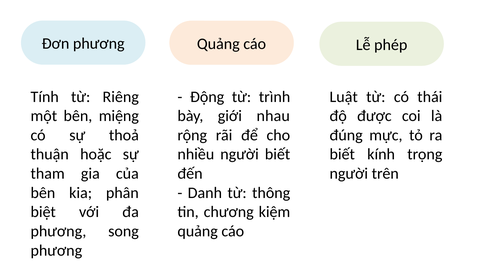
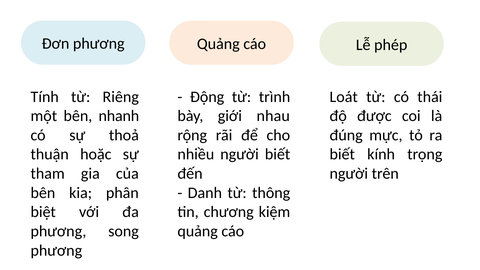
Luật: Luật -> Loát
miệng: miệng -> nhanh
